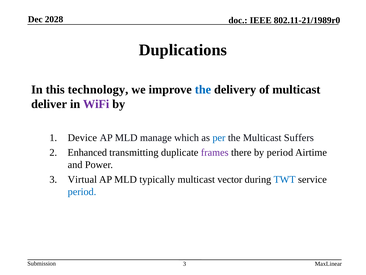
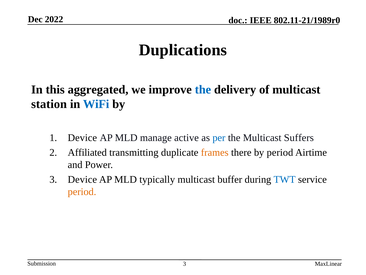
2028: 2028 -> 2022
technology: technology -> aggregated
deliver: deliver -> station
WiFi colour: purple -> blue
which: which -> active
Enhanced: Enhanced -> Affiliated
frames colour: purple -> orange
3 Virtual: Virtual -> Device
vector: vector -> buffer
period at (82, 191) colour: blue -> orange
